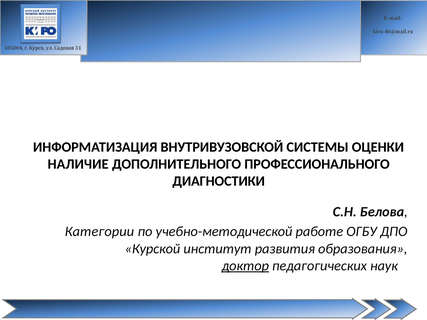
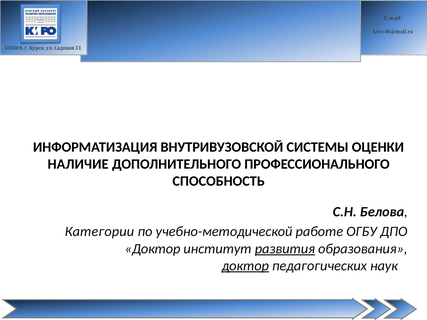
ДИАГНОСТИКИ: ДИАГНОСТИКИ -> СПОСОБНОСТЬ
Курской at (152, 249): Курской -> Доктор
развития underline: none -> present
